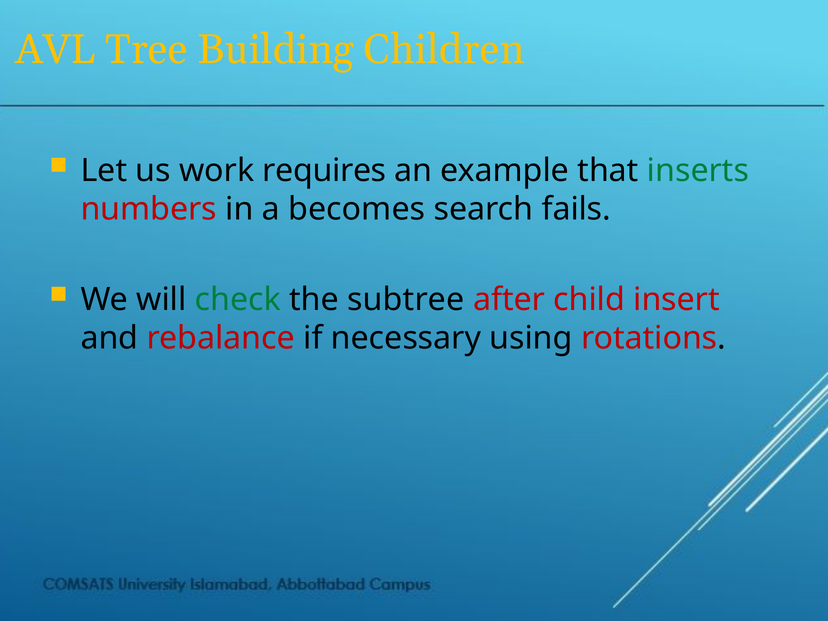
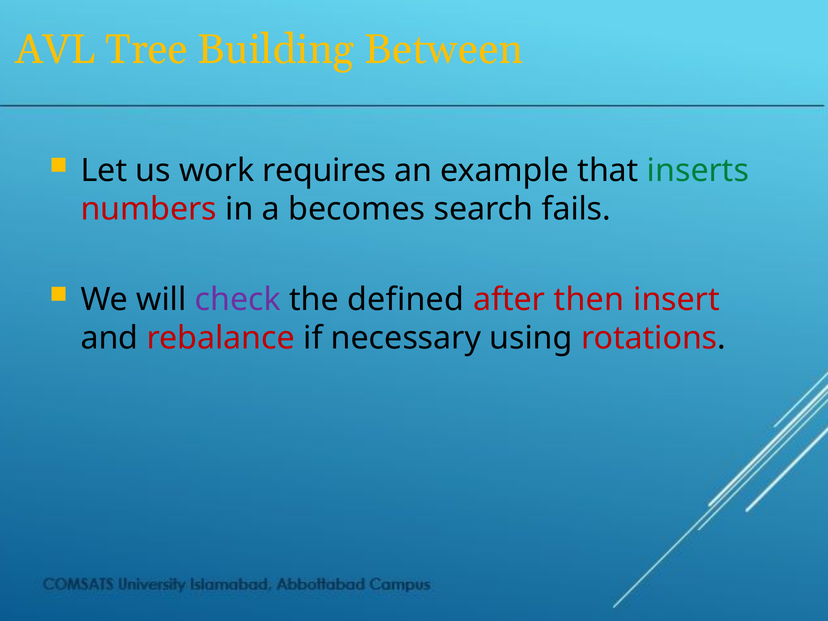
Children: Children -> Between
check colour: green -> purple
subtree: subtree -> defined
child: child -> then
